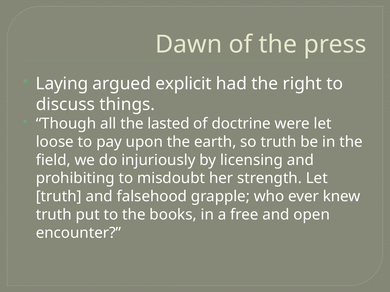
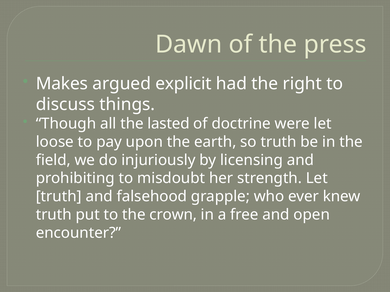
Laying: Laying -> Makes
books: books -> crown
